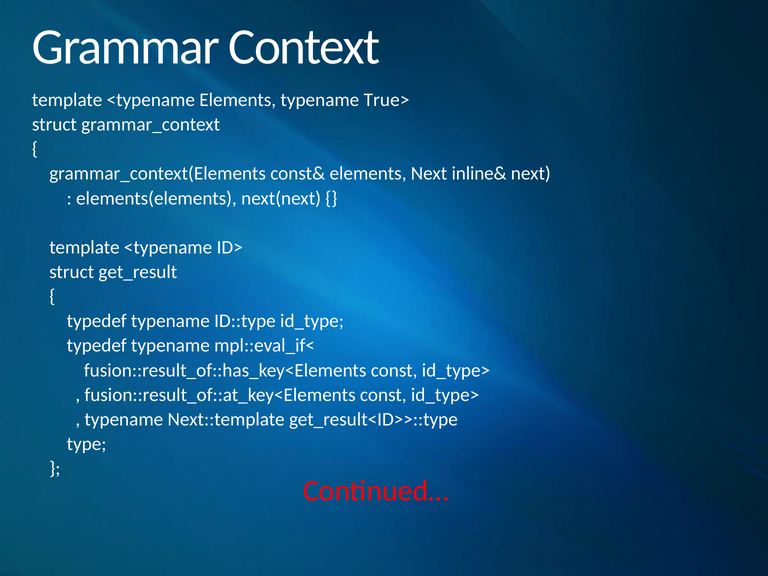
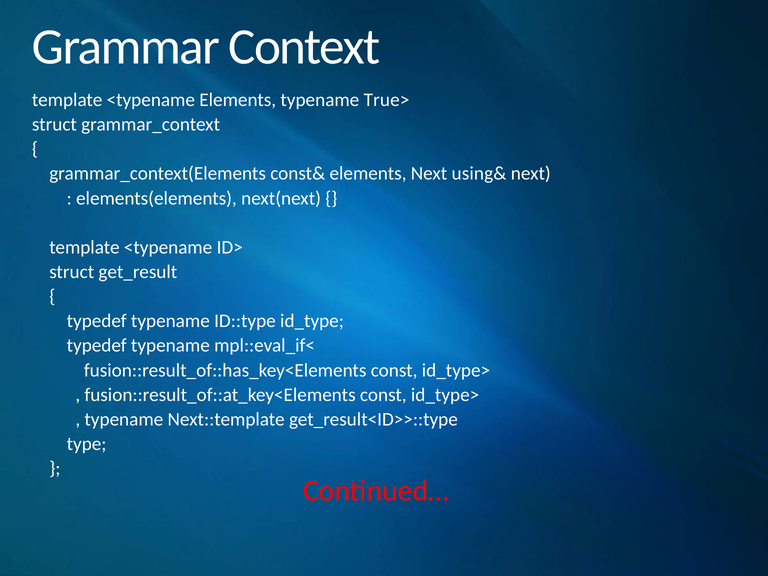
inline&: inline& -> using&
